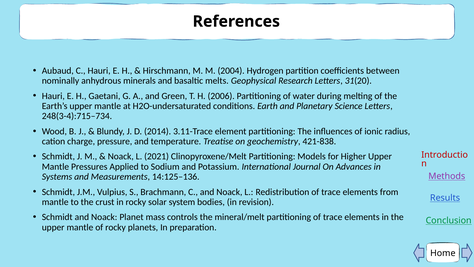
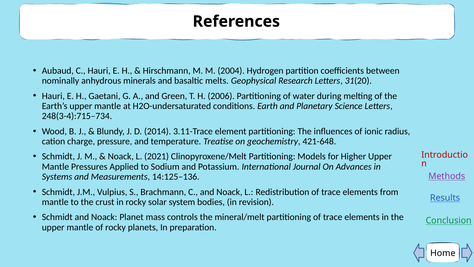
421-838: 421-838 -> 421-648
